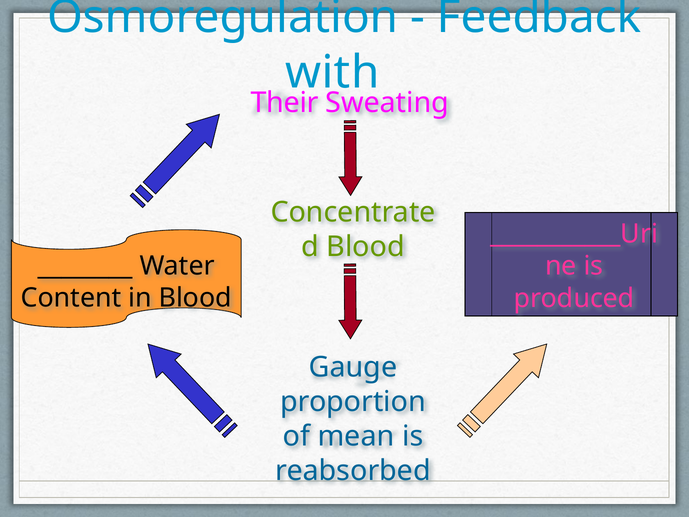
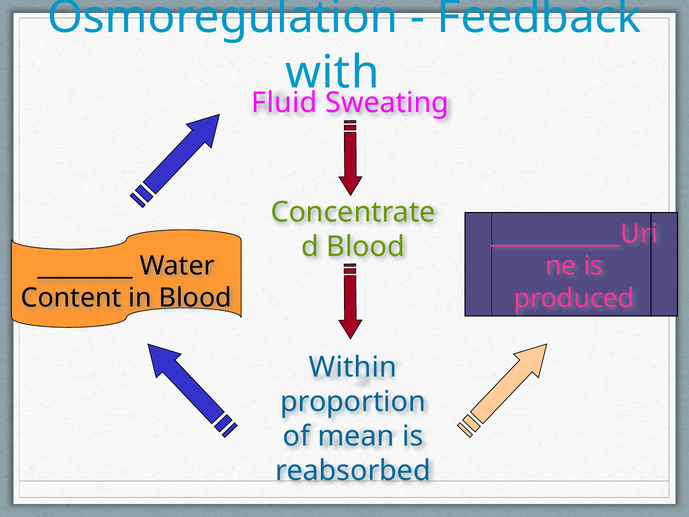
Their: Their -> Fluid
Gauge: Gauge -> Within
